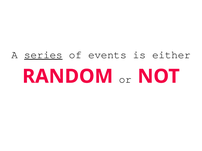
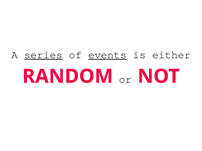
events underline: none -> present
